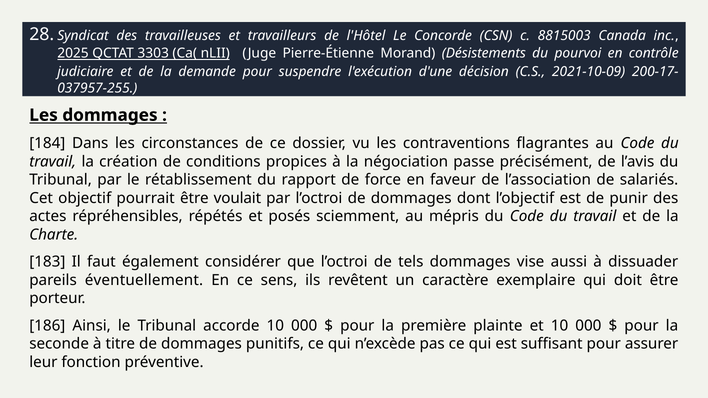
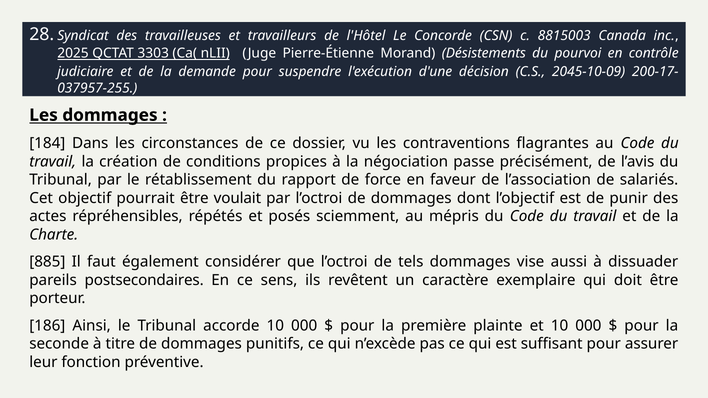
2021-10-09: 2021-10-09 -> 2045-10-09
183: 183 -> 885
éventuellement: éventuellement -> postsecondaires
